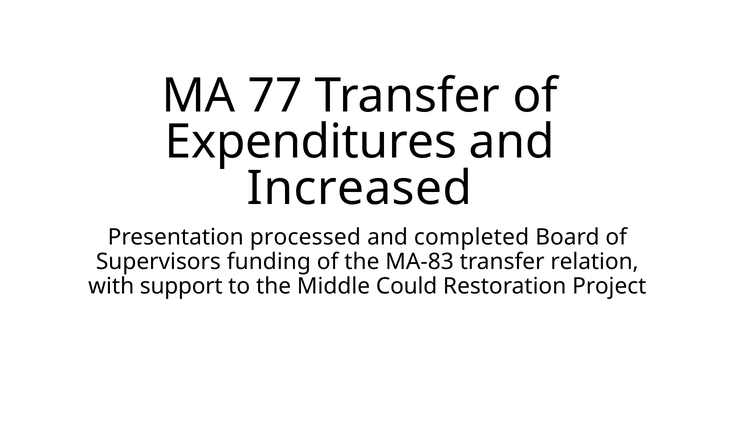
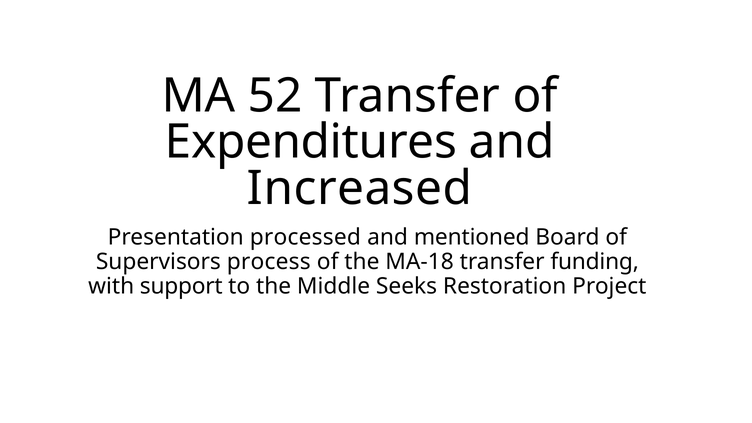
77: 77 -> 52
completed: completed -> mentioned
funding: funding -> process
MA-83: MA-83 -> MA-18
relation: relation -> funding
Could: Could -> Seeks
